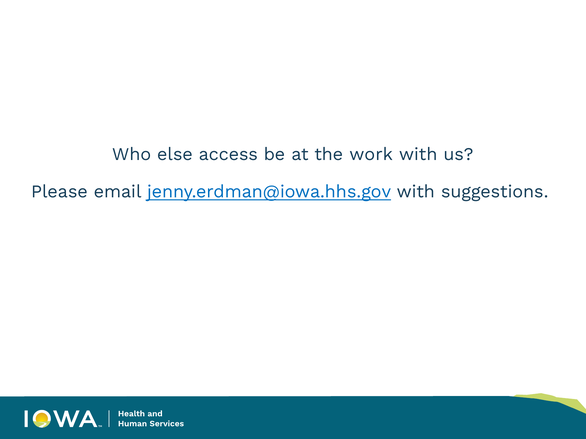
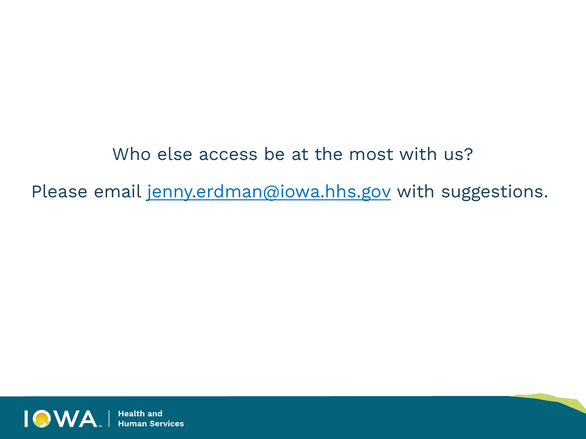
work: work -> most
